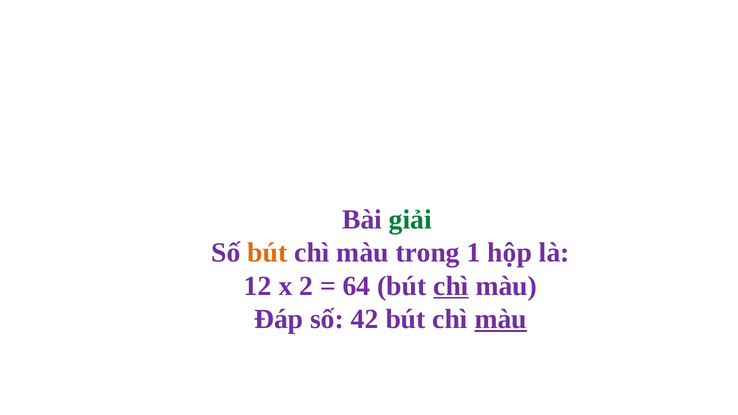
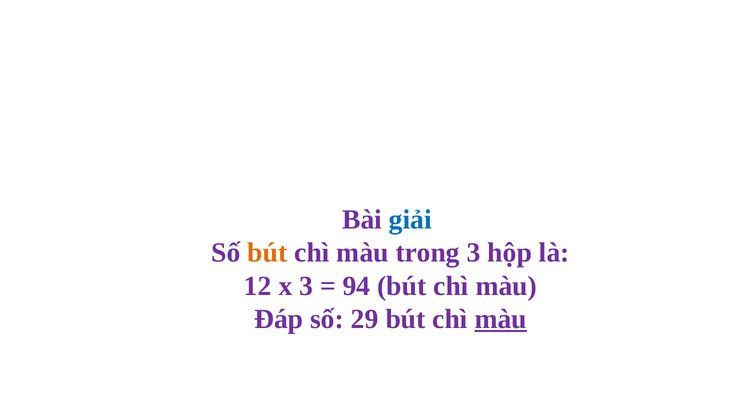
giải colour: green -> blue
trong 1: 1 -> 3
x 2: 2 -> 3
64: 64 -> 94
chì at (451, 286) underline: present -> none
42: 42 -> 29
